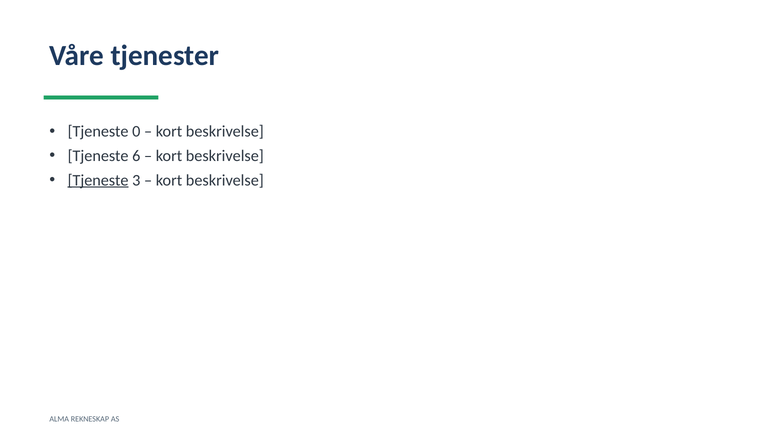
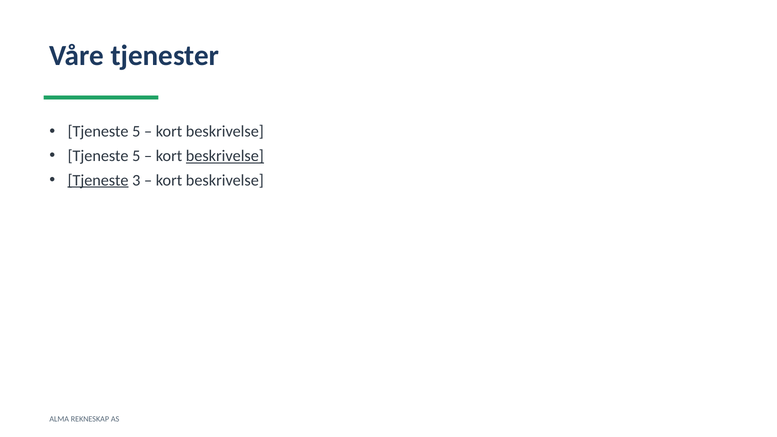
0 at (136, 132): 0 -> 5
6 at (136, 156): 6 -> 5
beskrivelse at (225, 156) underline: none -> present
